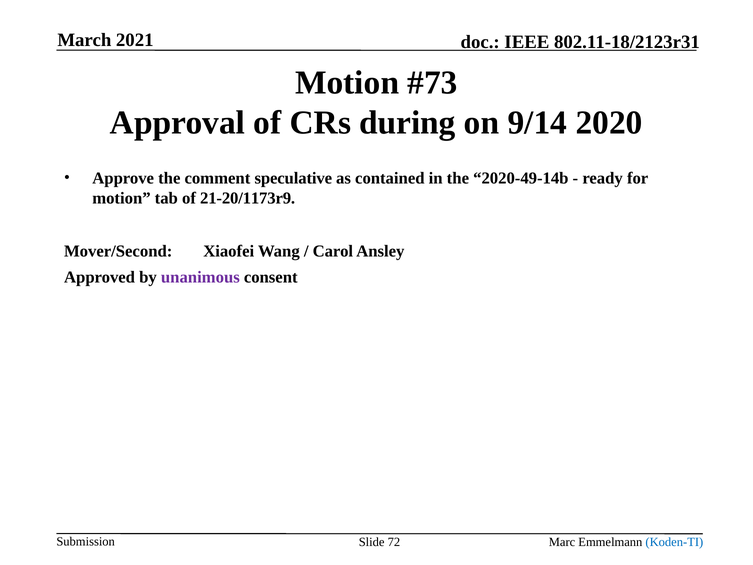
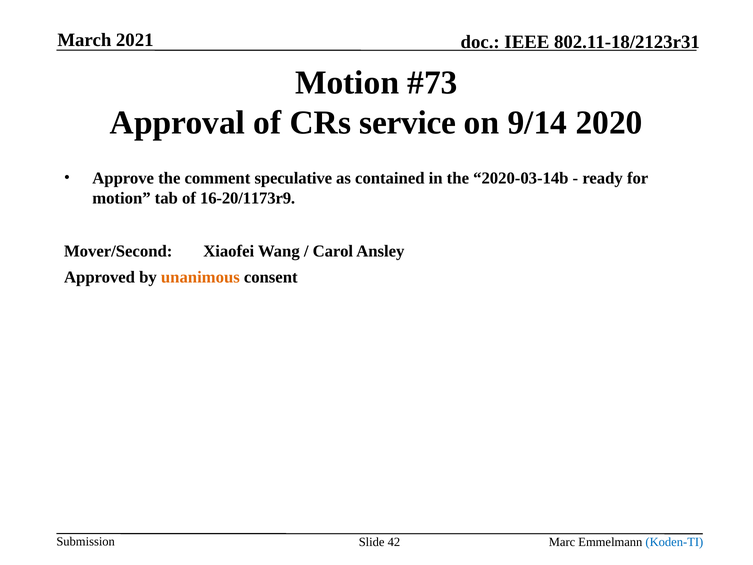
during: during -> service
2020-49-14b: 2020-49-14b -> 2020-03-14b
21-20/1173r9: 21-20/1173r9 -> 16-20/1173r9
unanimous colour: purple -> orange
72: 72 -> 42
